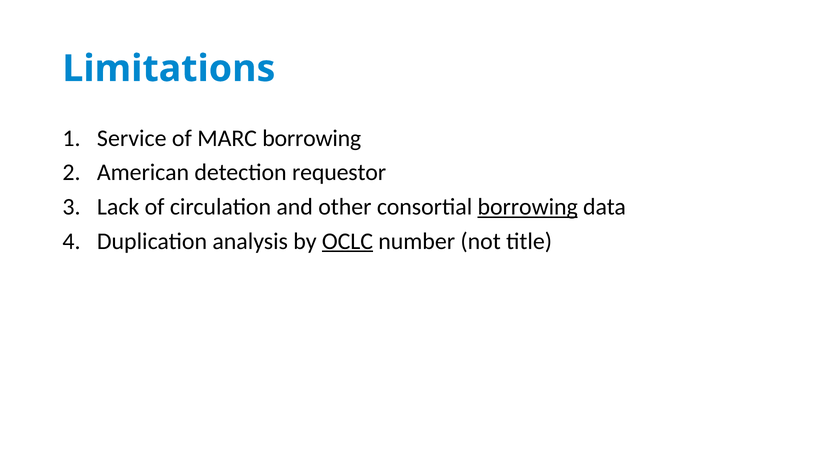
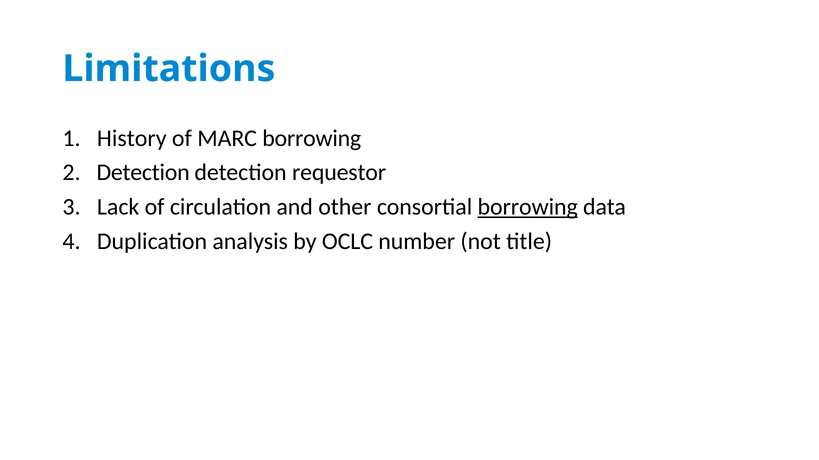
Service: Service -> History
American at (143, 173): American -> Detection
OCLC underline: present -> none
